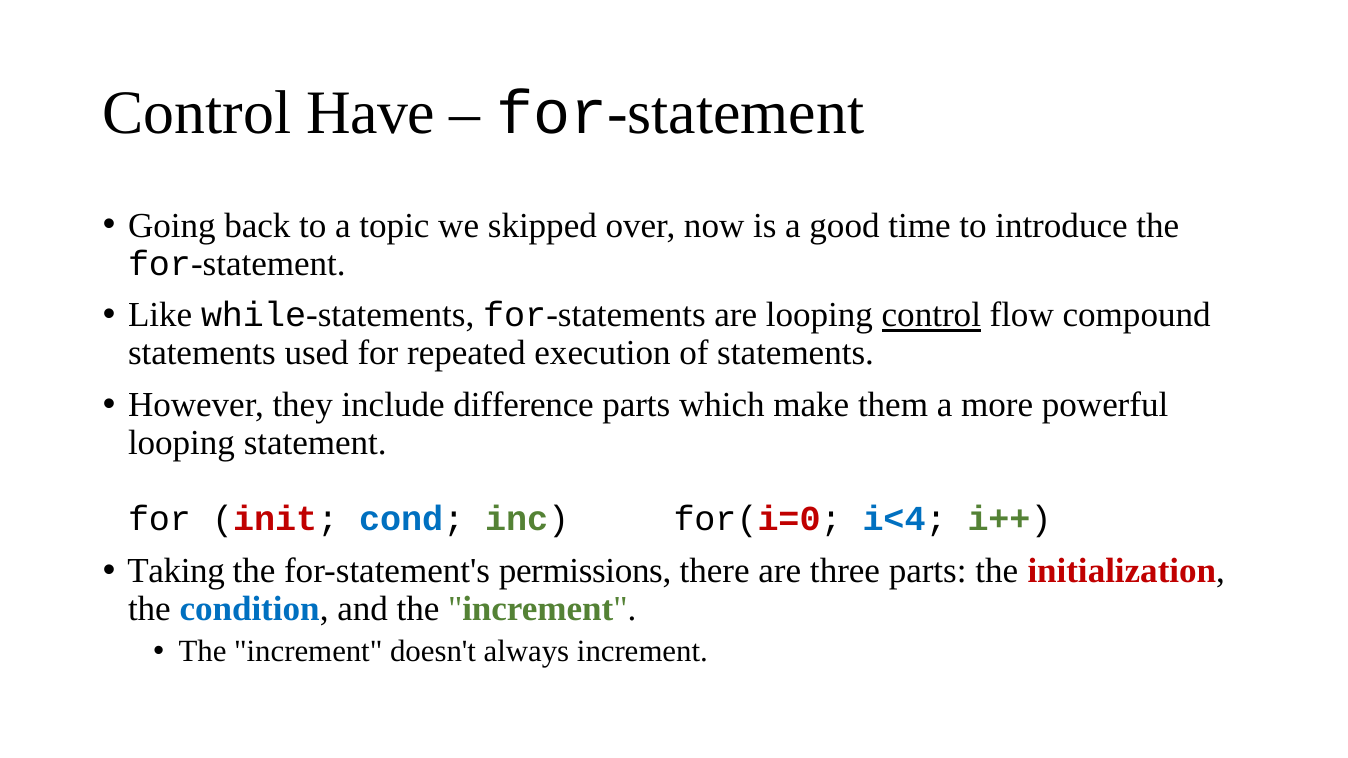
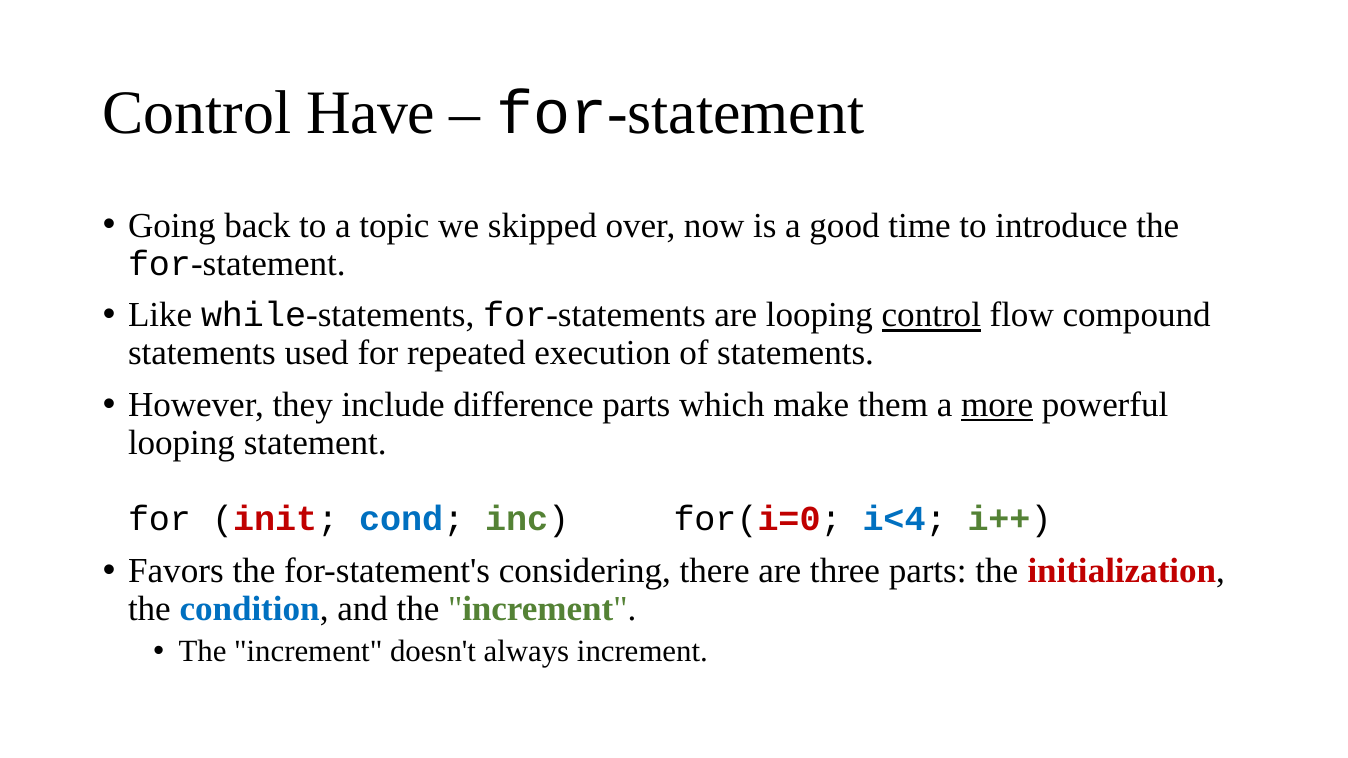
more underline: none -> present
Taking: Taking -> Favors
permissions: permissions -> considering
